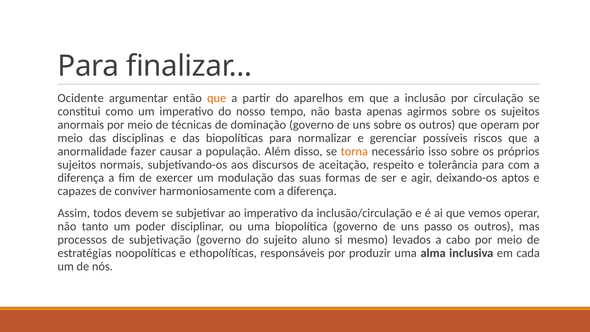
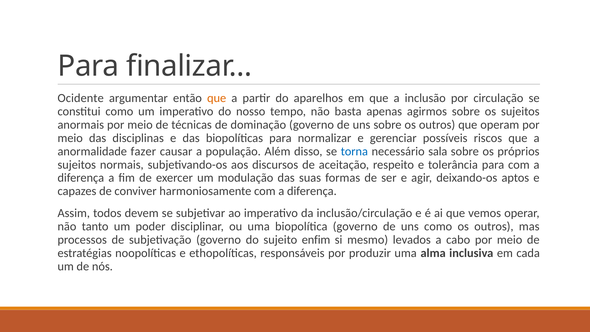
torna colour: orange -> blue
isso: isso -> sala
uns passo: passo -> como
aluno: aluno -> enfim
